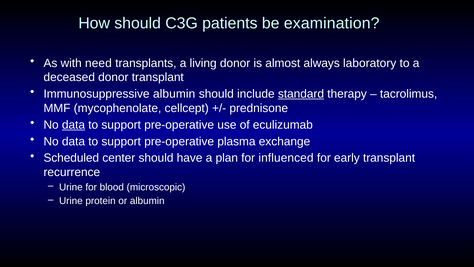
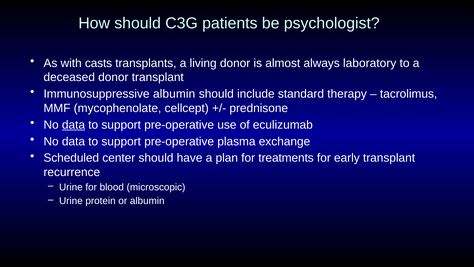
examination: examination -> psychologist
need: need -> casts
standard underline: present -> none
influenced: influenced -> treatments
